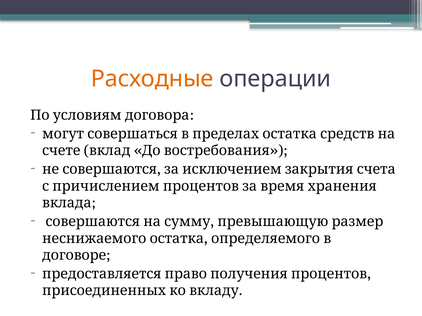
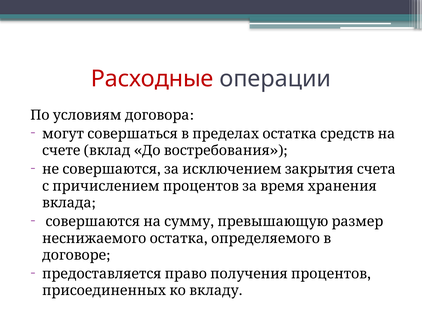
Расходные colour: orange -> red
